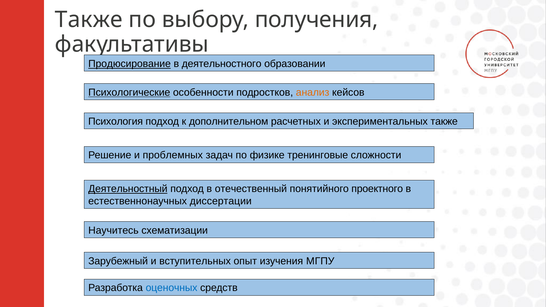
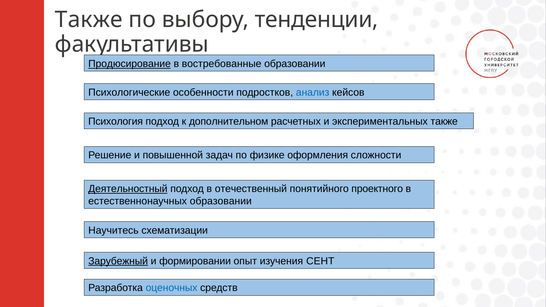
получения: получения -> тенденции
деятельностного: деятельностного -> востребованные
Психологические underline: present -> none
анализ colour: orange -> blue
проблемных: проблемных -> повышенной
тренинговые: тренинговые -> оформления
естественнонаучных диссертации: диссертации -> образовании
Зарубежный underline: none -> present
вступительных: вступительных -> формировании
МГПУ: МГПУ -> СЕНТ
